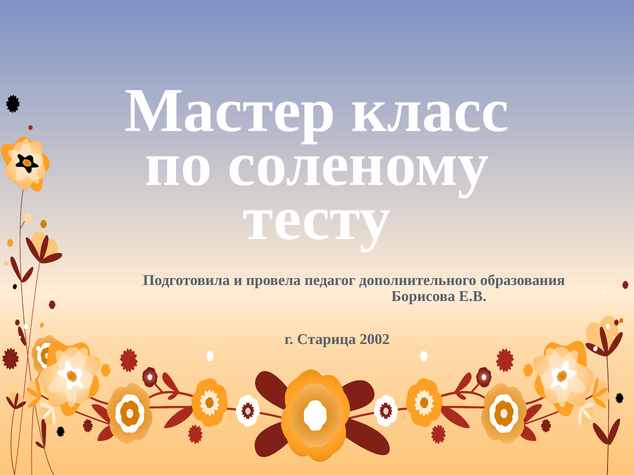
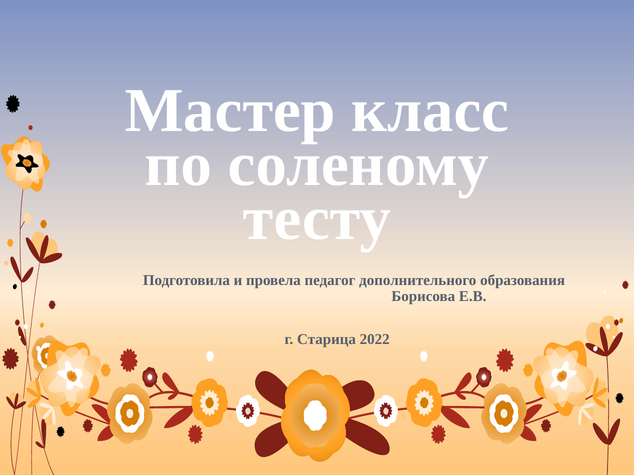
2002: 2002 -> 2022
